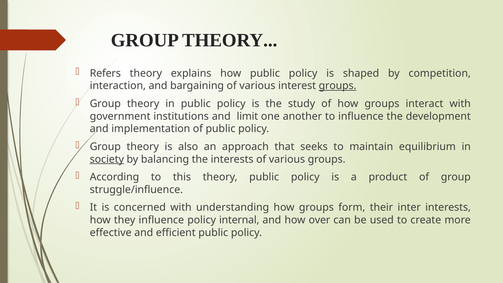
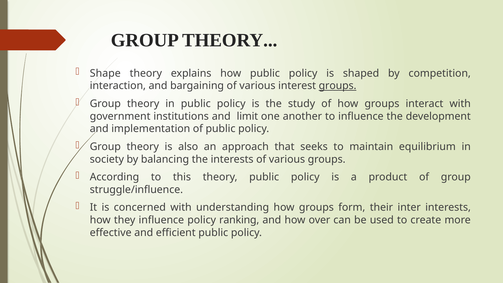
Refers: Refers -> Shape
society underline: present -> none
internal: internal -> ranking
